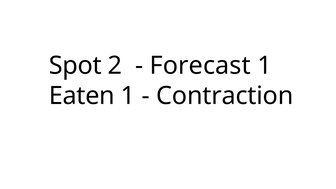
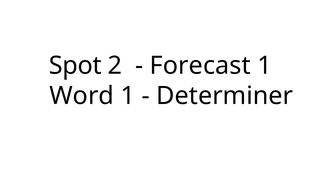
Eaten: Eaten -> Word
Contraction: Contraction -> Determiner
